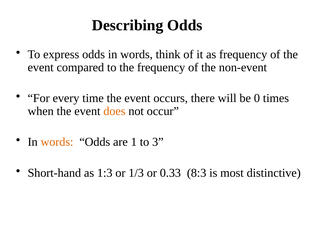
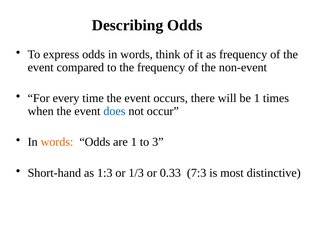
be 0: 0 -> 1
does colour: orange -> blue
8:3: 8:3 -> 7:3
